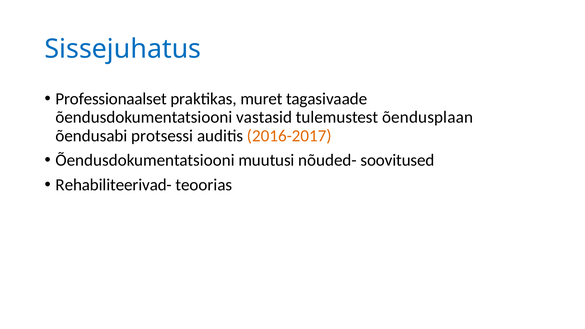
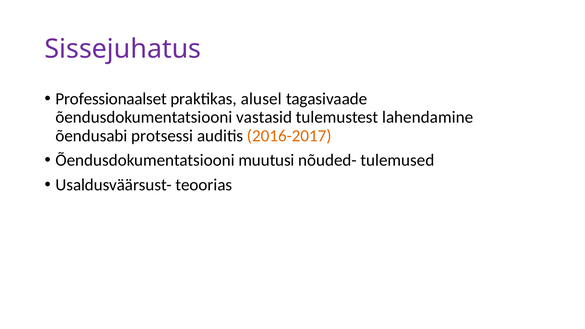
Sissejuhatus colour: blue -> purple
muret: muret -> alusel
õendusplaan: õendusplaan -> lahendamine
soovitused: soovitused -> tulemused
Rehabiliteerivad-: Rehabiliteerivad- -> Usaldusväärsust-
